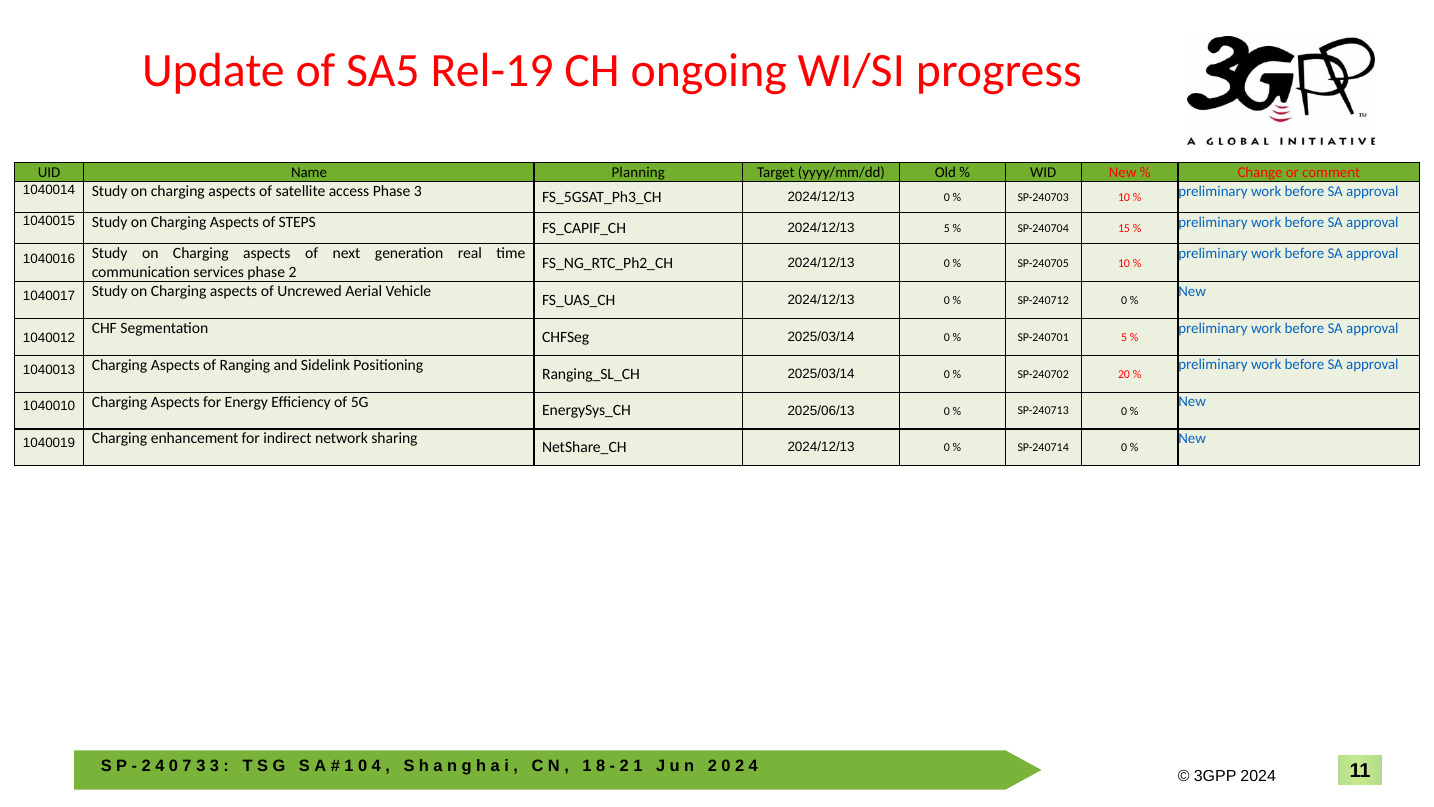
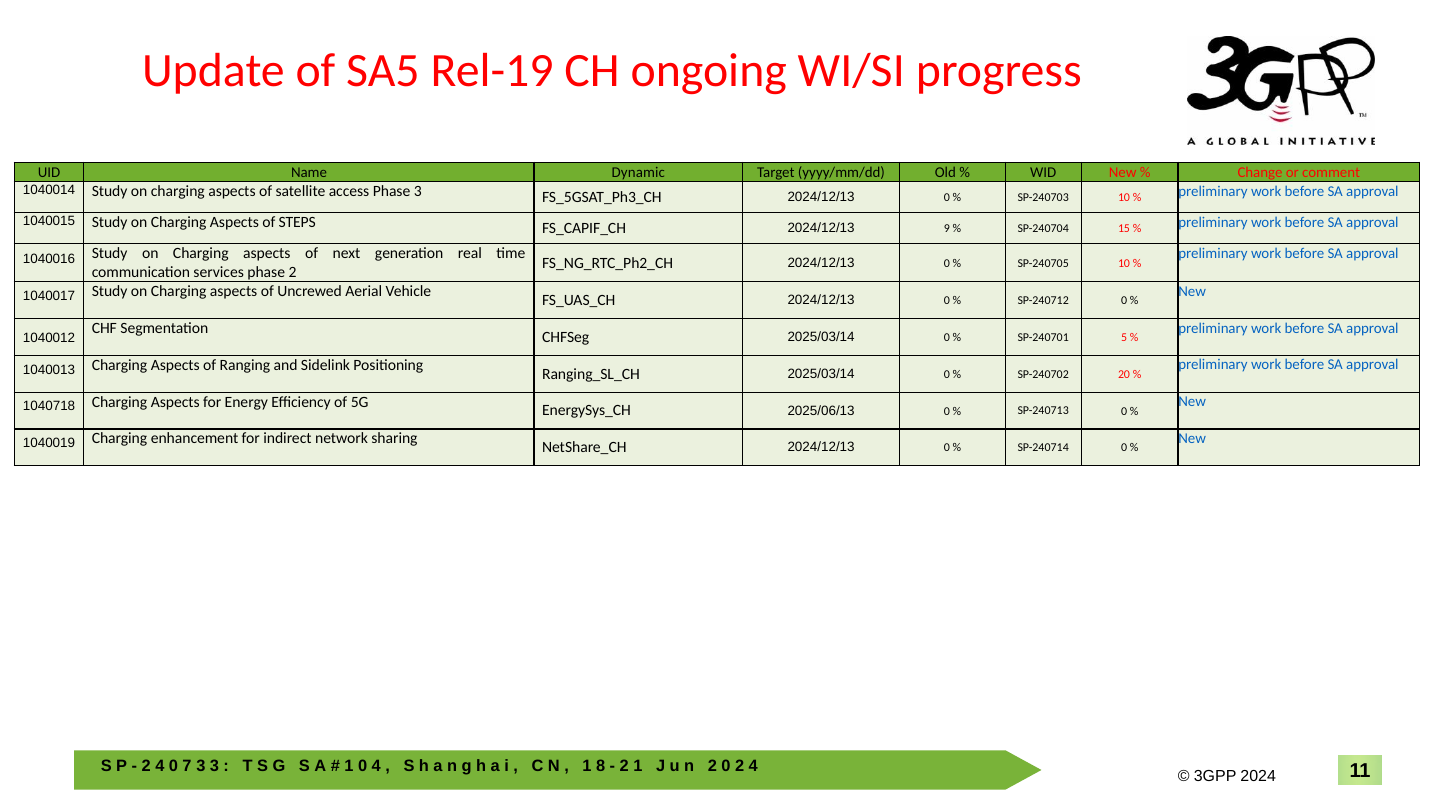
Planning: Planning -> Dynamic
2024/12/13 5: 5 -> 9
1040010: 1040010 -> 1040718
